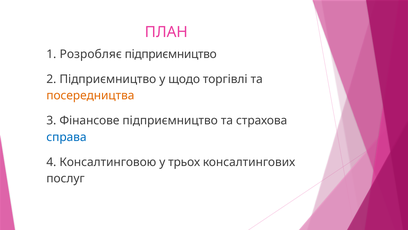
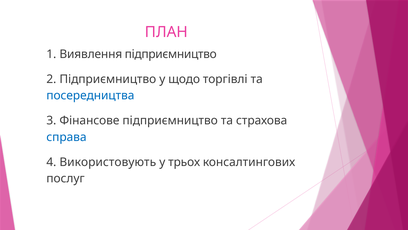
Розробляє: Розробляє -> Виявлення
посередництва colour: orange -> blue
Консалтинговою: Консалтинговою -> Використовують
